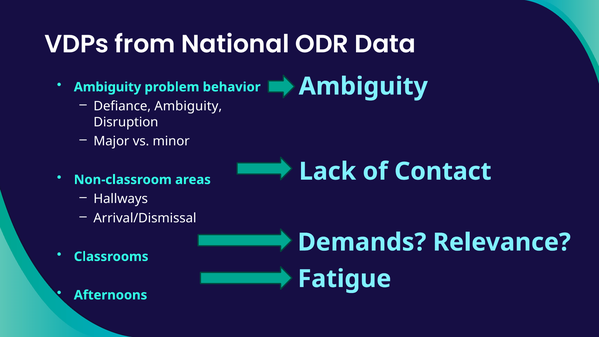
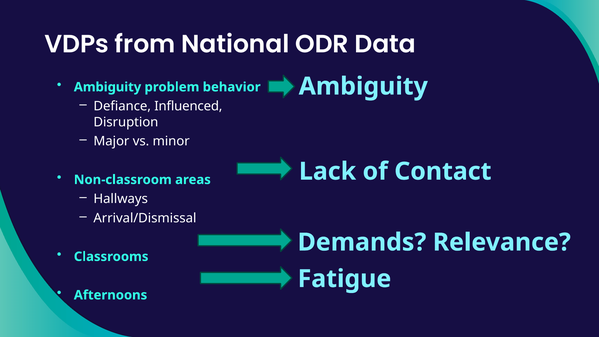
Defiance Ambiguity: Ambiguity -> Influenced
